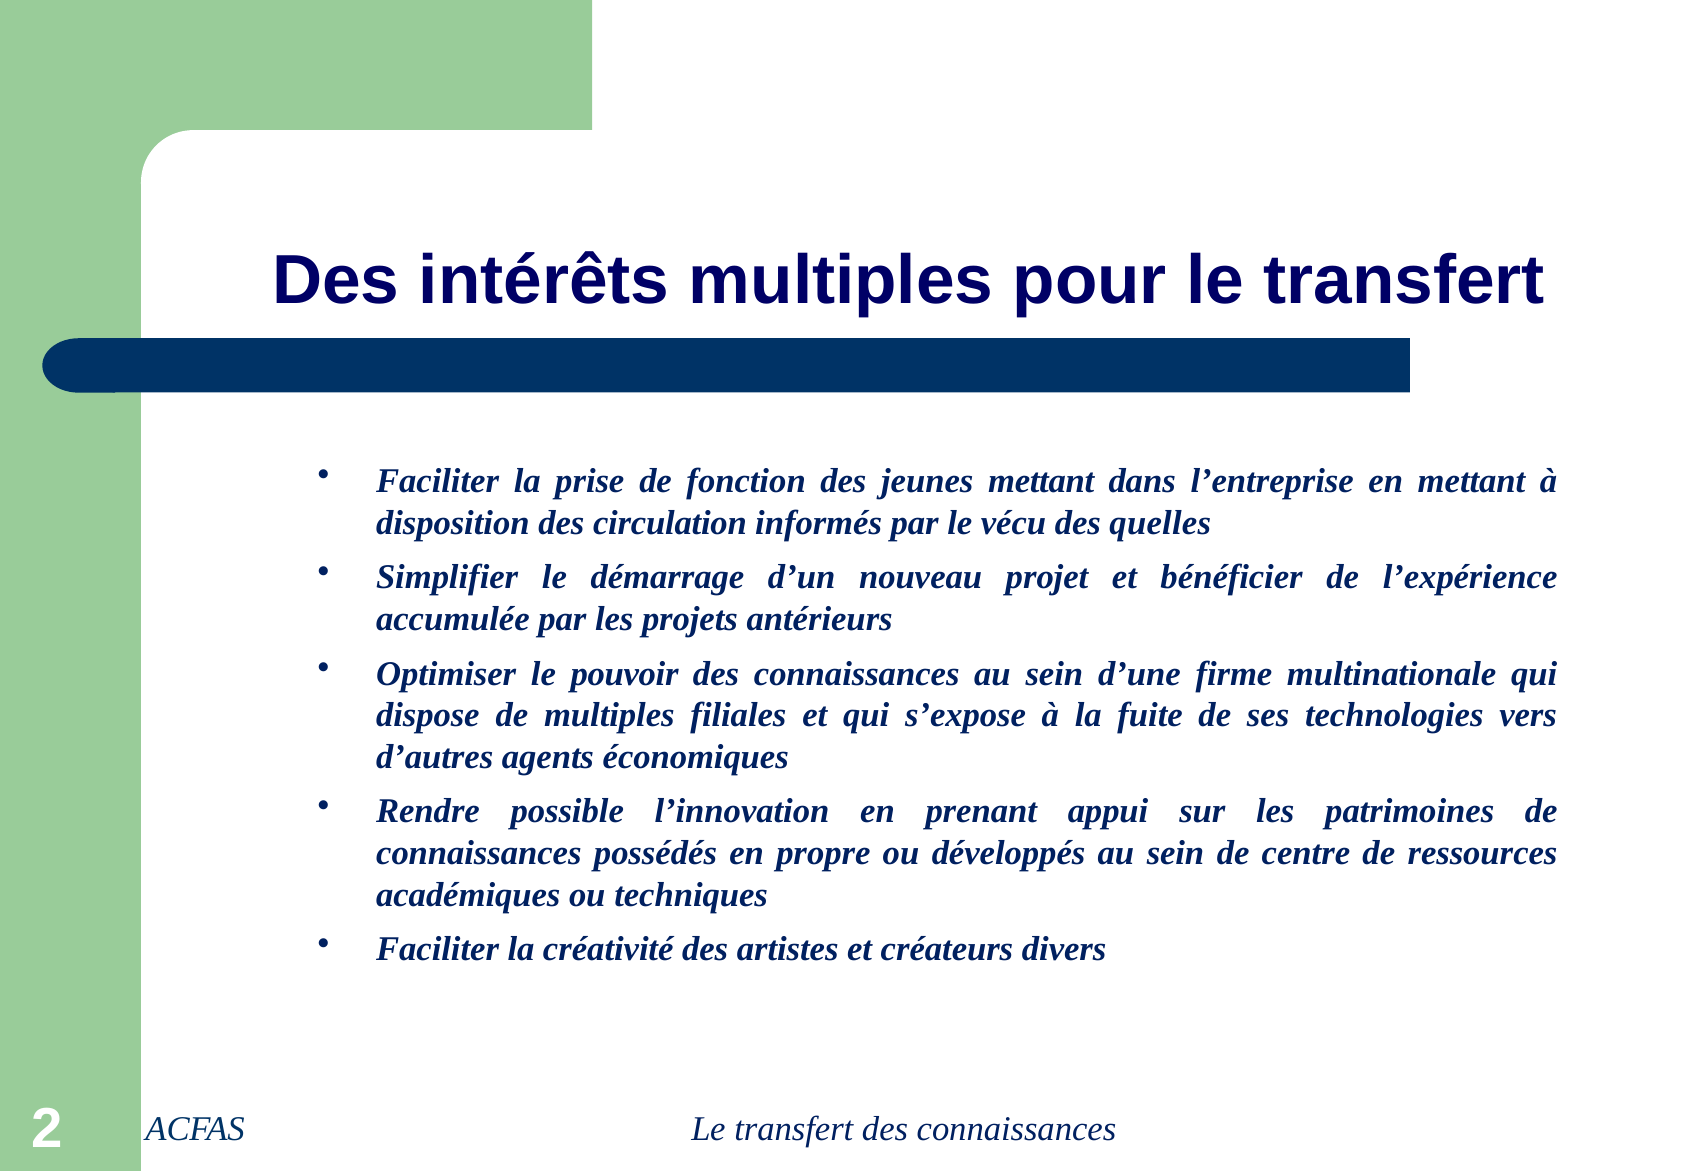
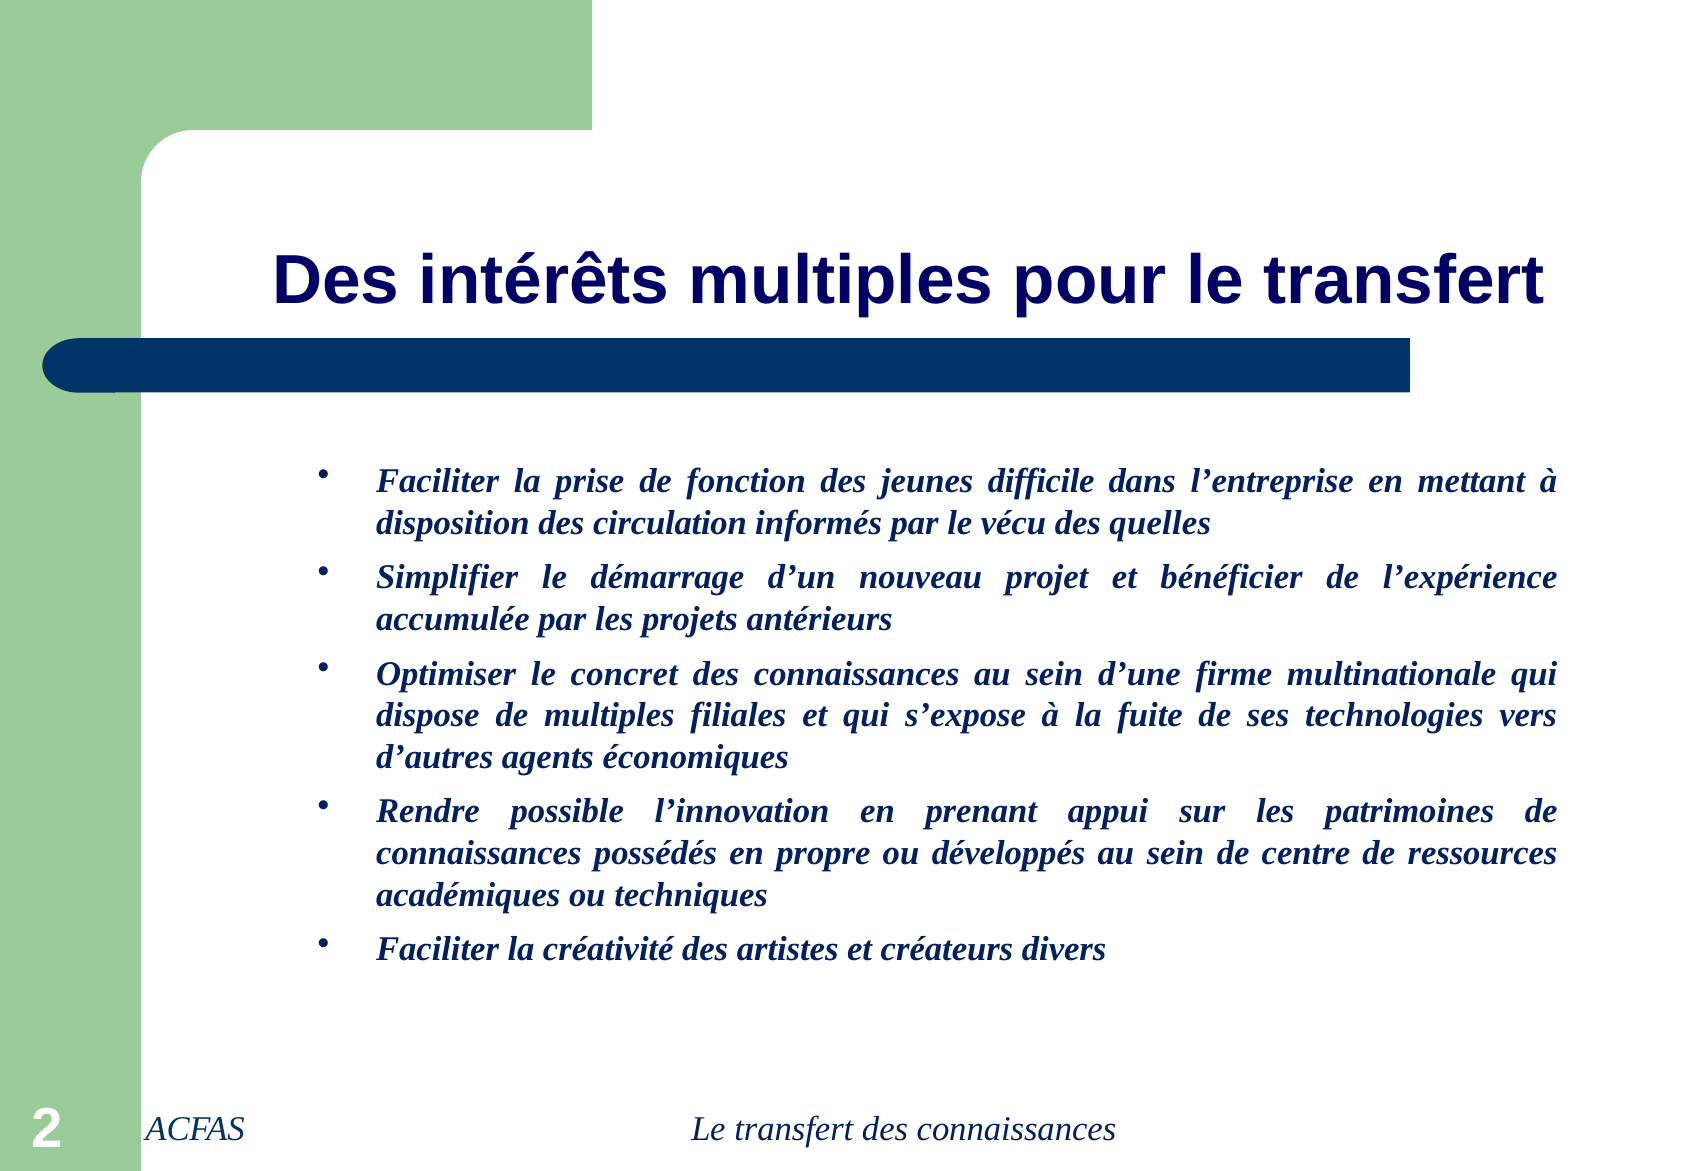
jeunes mettant: mettant -> difficile
pouvoir: pouvoir -> concret
